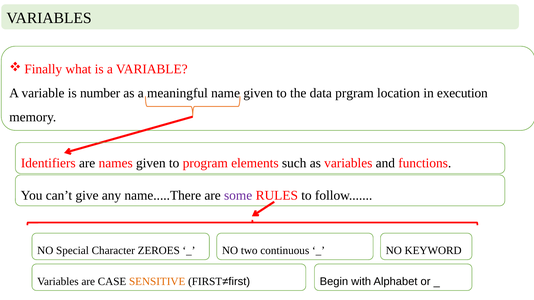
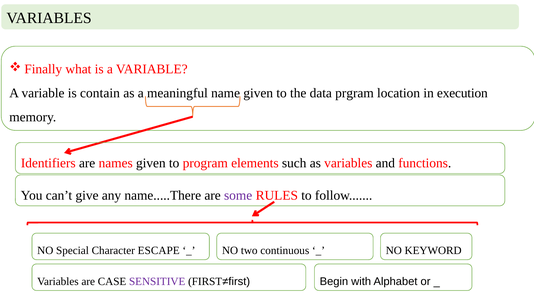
number: number -> contain
ZEROES: ZEROES -> ESCAPE
SENSITIVE colour: orange -> purple
